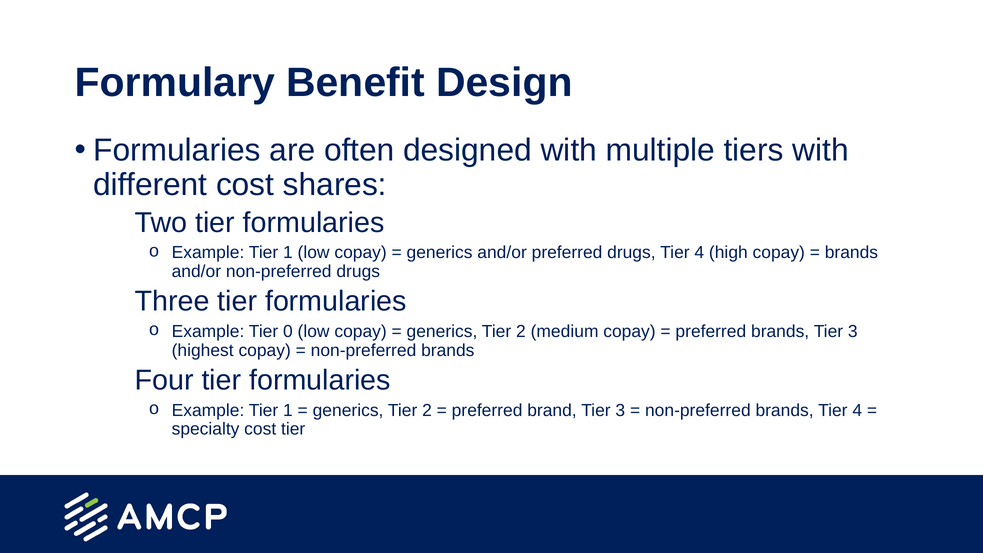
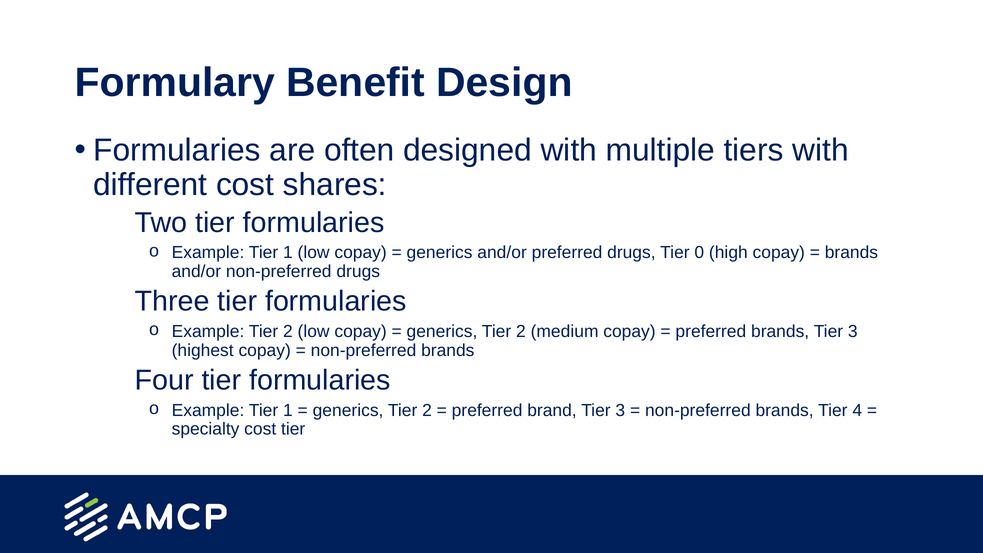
drugs Tier 4: 4 -> 0
Example Tier 0: 0 -> 2
